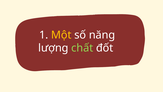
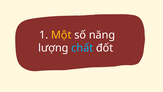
chất colour: light green -> light blue
